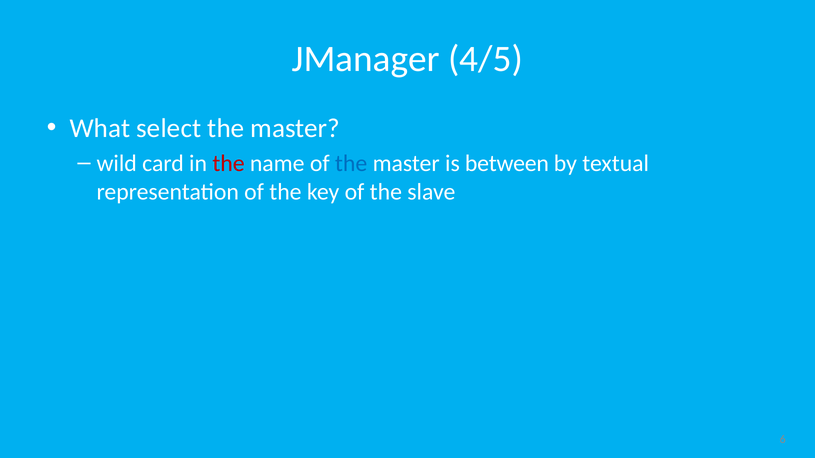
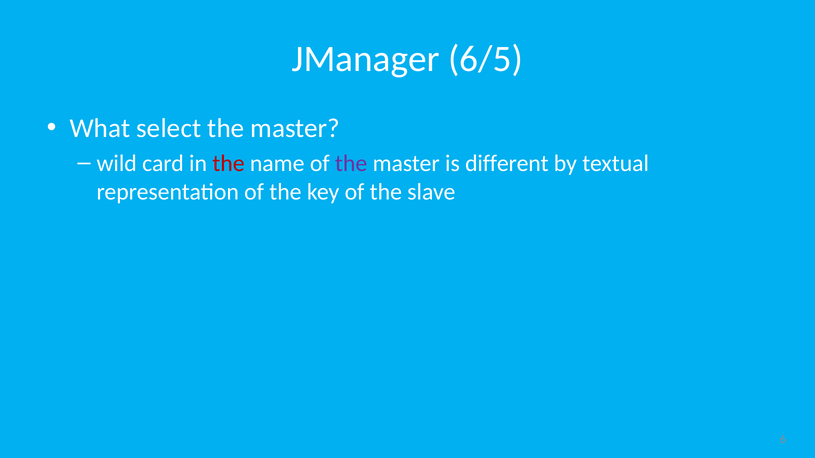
4/5: 4/5 -> 6/5
the at (351, 163) colour: blue -> purple
between: between -> different
